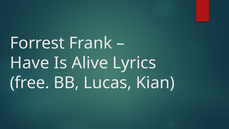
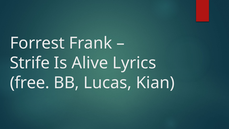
Have: Have -> Strife
